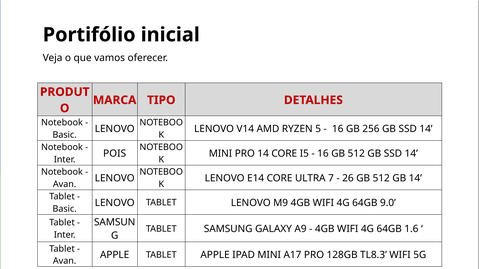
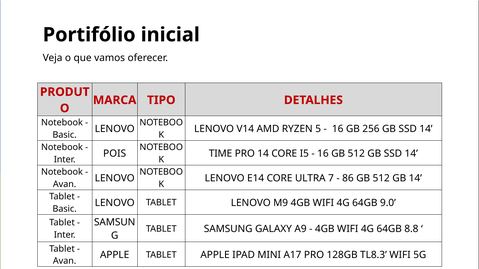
MINI at (221, 154): MINI -> TIME
26: 26 -> 86
1.6: 1.6 -> 8.8
